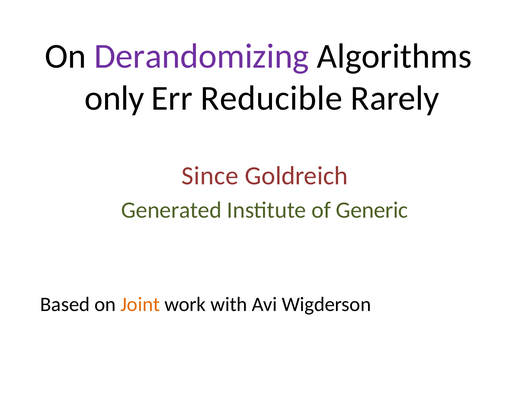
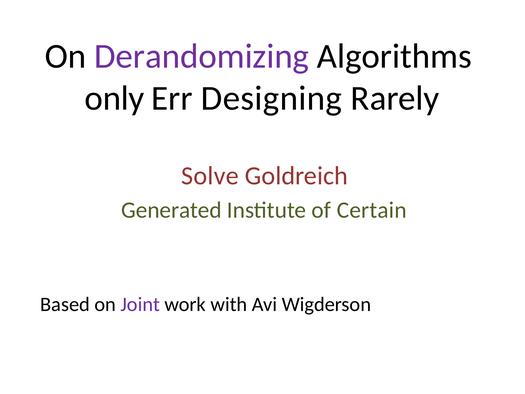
Reducible: Reducible -> Designing
Since: Since -> Solve
Generic: Generic -> Certain
Joint colour: orange -> purple
